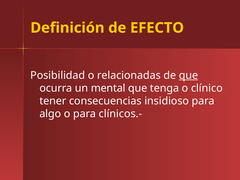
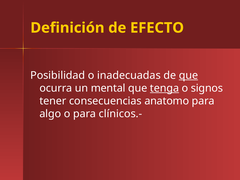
relacionadas: relacionadas -> inadecuadas
tenga underline: none -> present
clínico: clínico -> signos
insidioso: insidioso -> anatomo
